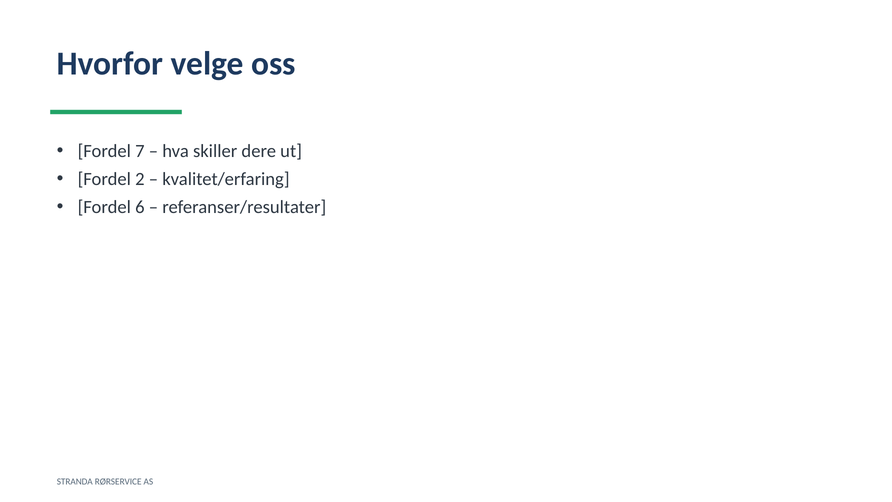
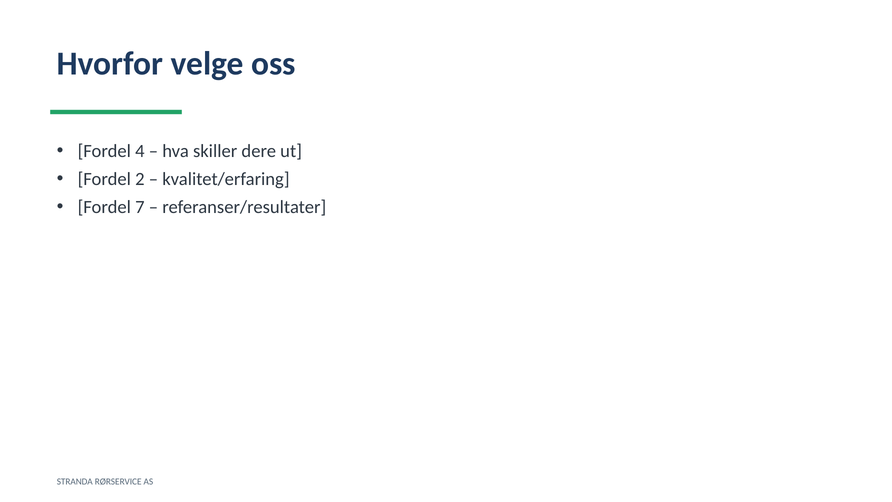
7: 7 -> 4
6: 6 -> 7
